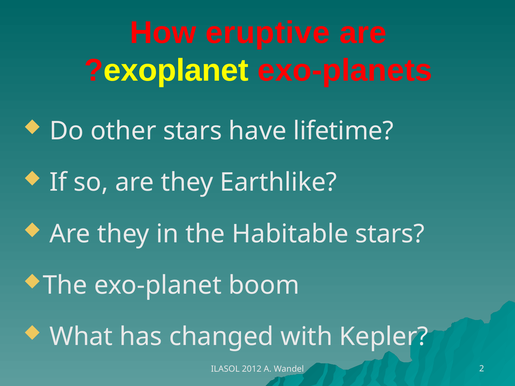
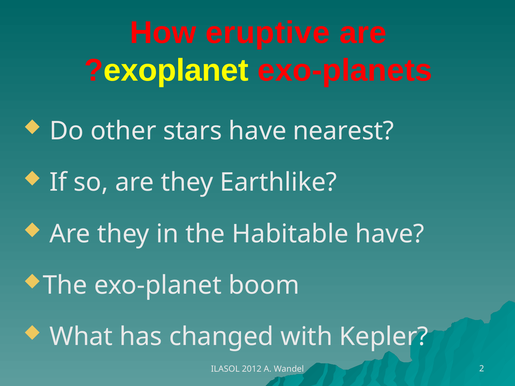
lifetime: lifetime -> nearest
Habitable stars: stars -> have
